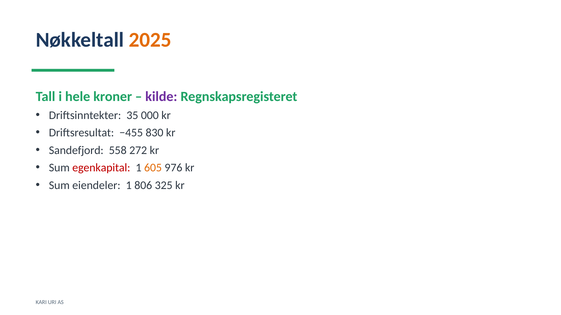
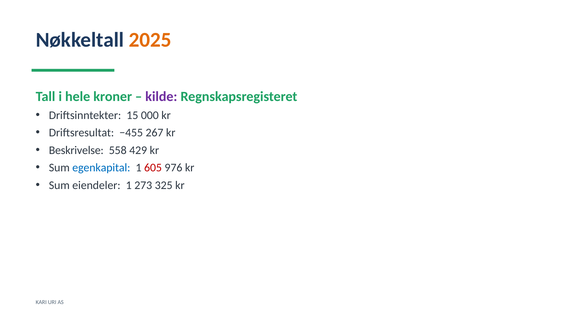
35: 35 -> 15
830: 830 -> 267
Sandefjord: Sandefjord -> Beskrivelse
272: 272 -> 429
egenkapital colour: red -> blue
605 colour: orange -> red
806: 806 -> 273
